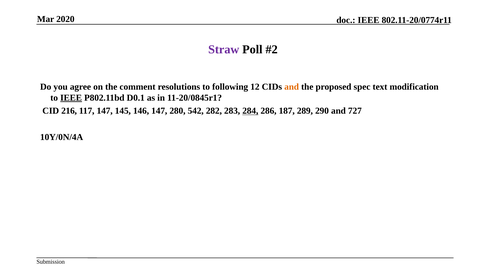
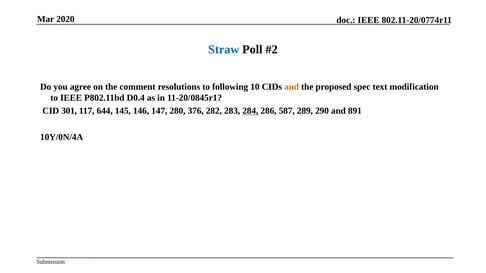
Straw colour: purple -> blue
12: 12 -> 10
IEEE at (71, 98) underline: present -> none
D0.1: D0.1 -> D0.4
216: 216 -> 301
117 147: 147 -> 644
542: 542 -> 376
187: 187 -> 587
727: 727 -> 891
